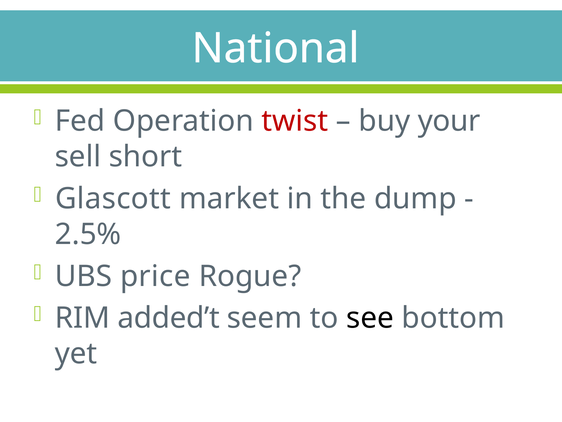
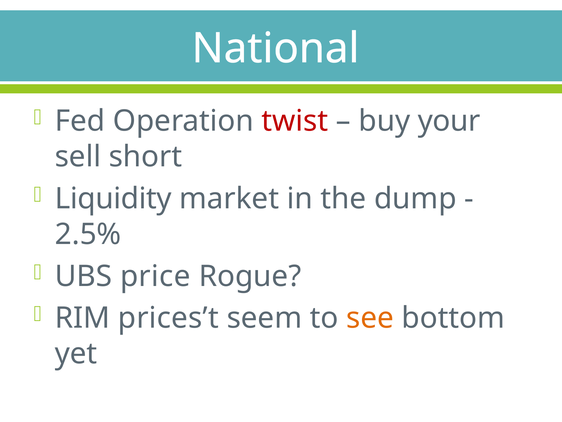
Glascott: Glascott -> Liquidity
added’t: added’t -> prices’t
see colour: black -> orange
